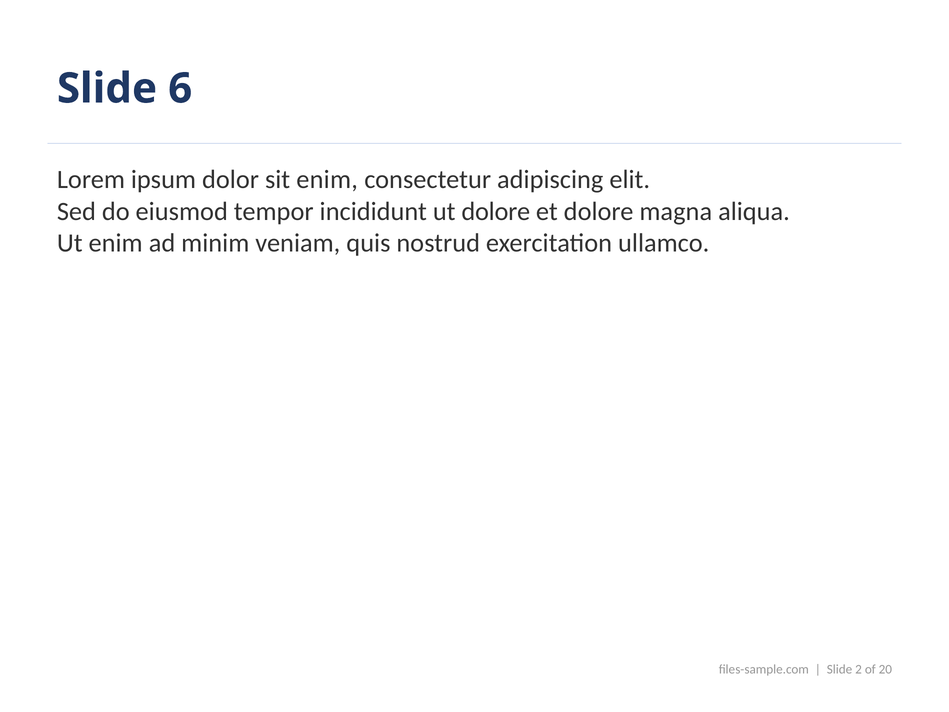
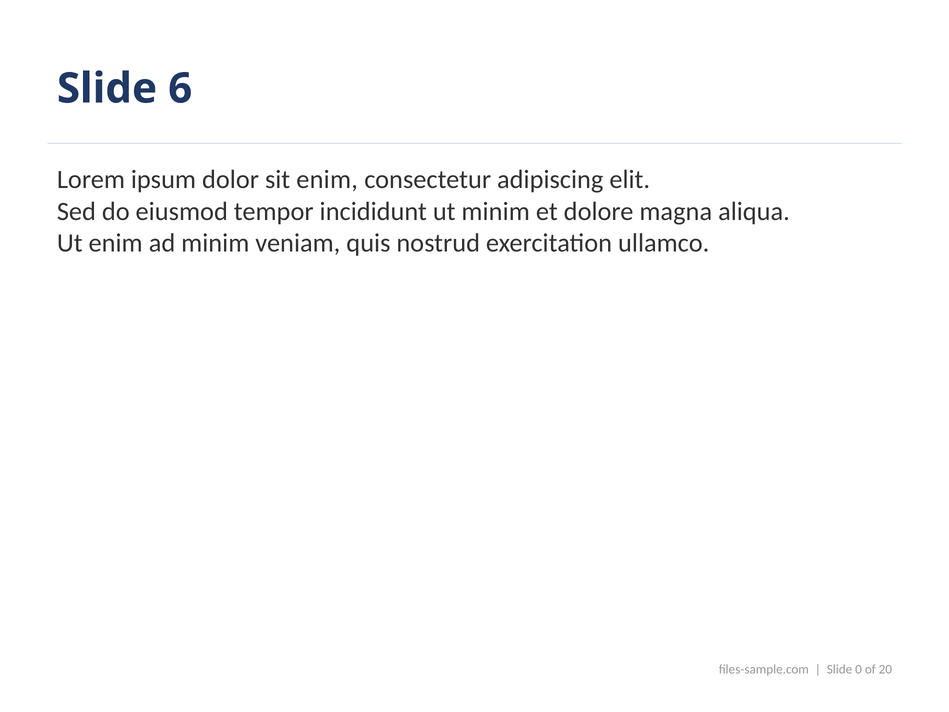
ut dolore: dolore -> minim
2: 2 -> 0
